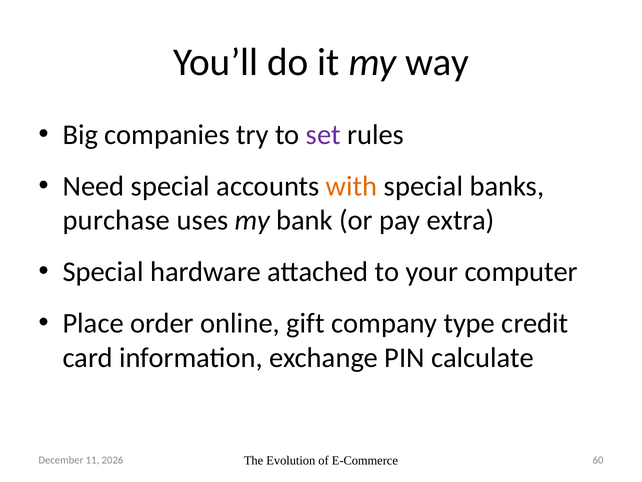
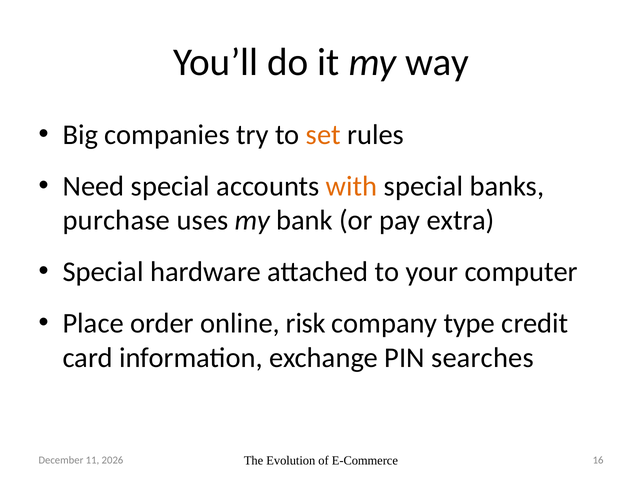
set colour: purple -> orange
gift: gift -> risk
calculate: calculate -> searches
60: 60 -> 16
